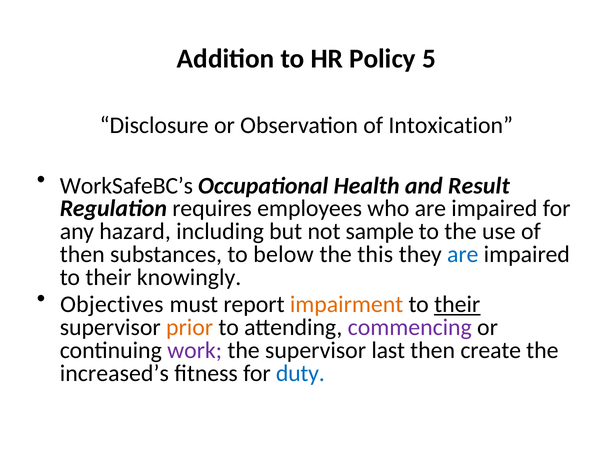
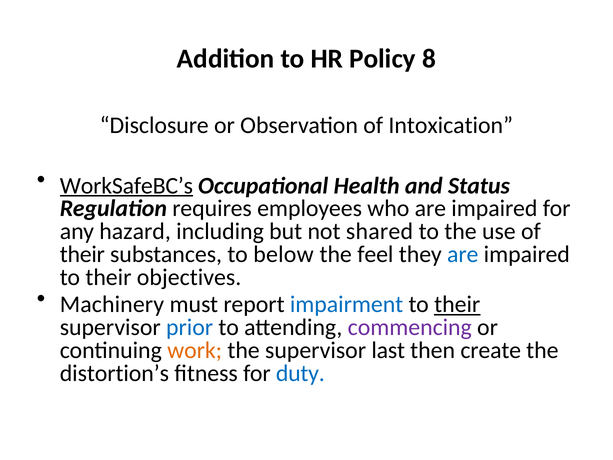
5: 5 -> 8
WorkSafeBC’s underline: none -> present
Result: Result -> Status
sample: sample -> shared
then at (82, 254): then -> their
this: this -> feel
knowingly: knowingly -> objectives
Objectives: Objectives -> Machinery
impairment colour: orange -> blue
prior colour: orange -> blue
work colour: purple -> orange
increased’s: increased’s -> distortion’s
